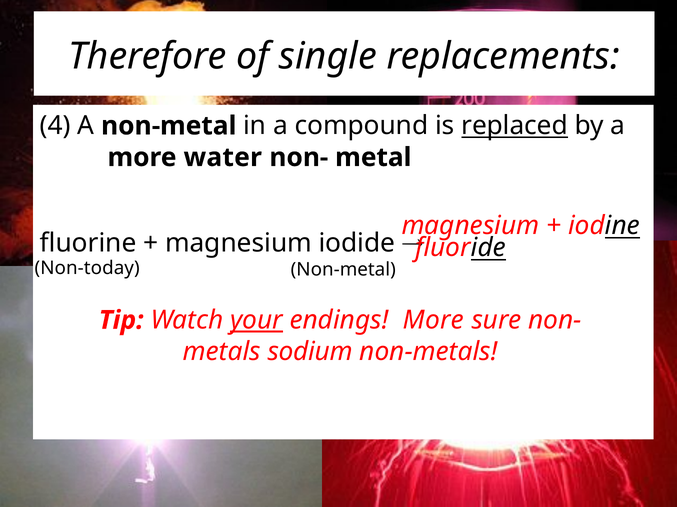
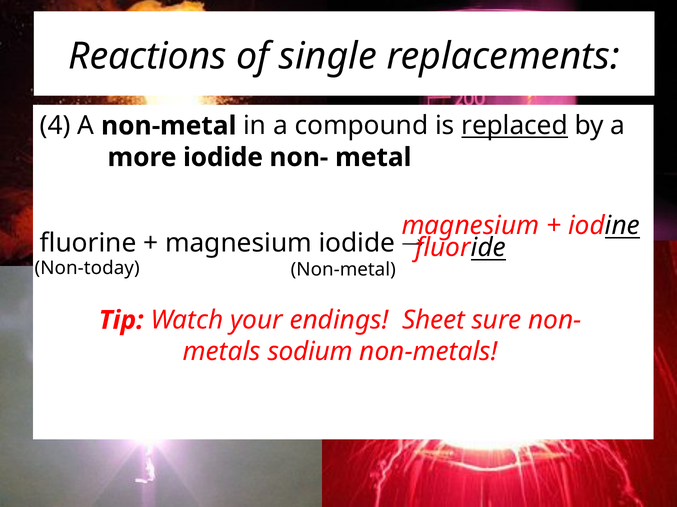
Therefore: Therefore -> Reactions
more water: water -> iodide
your underline: present -> none
endings More: More -> Sheet
